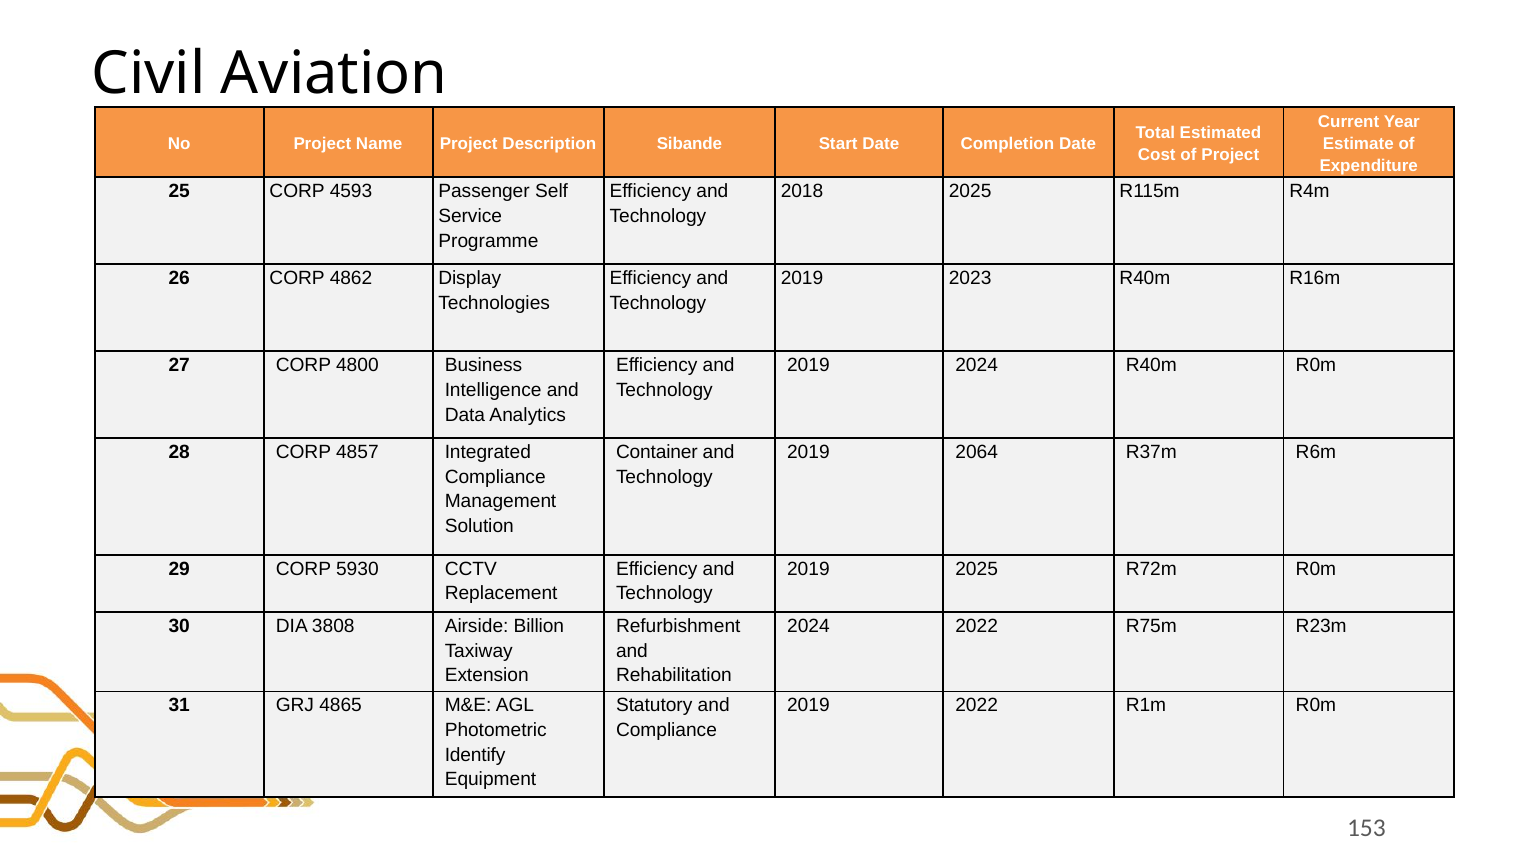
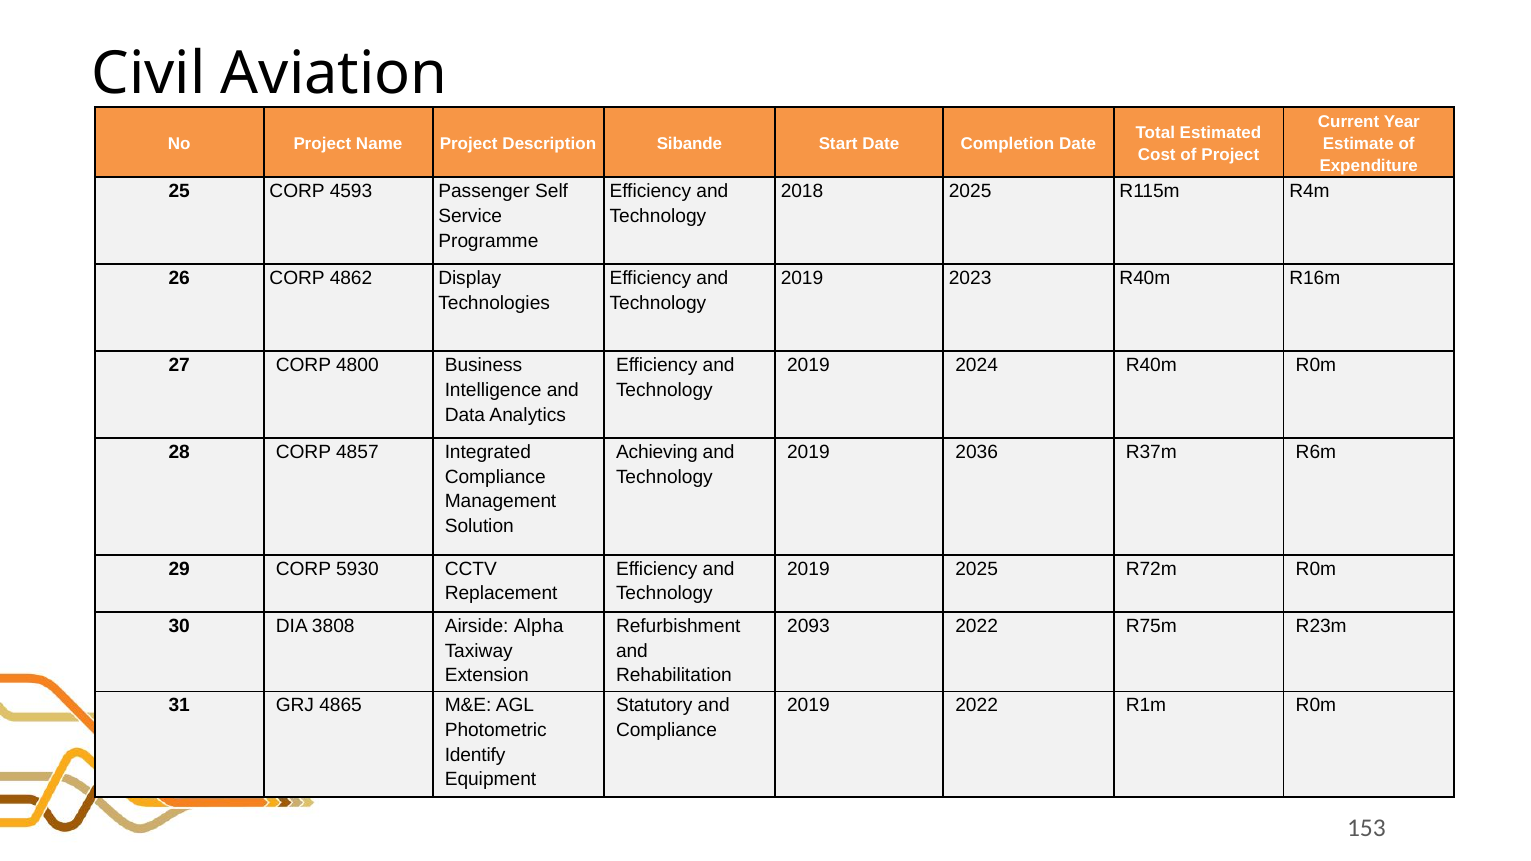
Container: Container -> Achieving
2064: 2064 -> 2036
Billion: Billion -> Alpha
2024 at (808, 626): 2024 -> 2093
